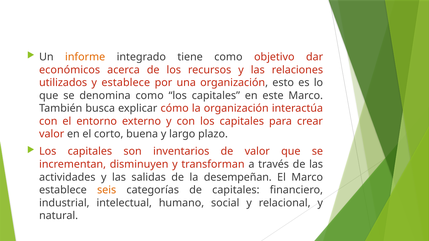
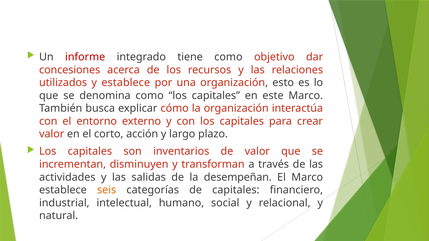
informe colour: orange -> red
económicos: económicos -> concesiones
buena: buena -> acción
